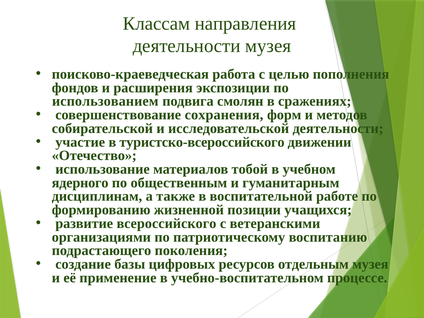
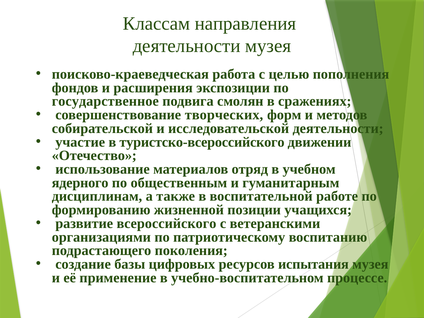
использованием: использованием -> государственное
сохранения: сохранения -> творческих
тобой: тобой -> отряд
отдельным: отдельным -> испытания
